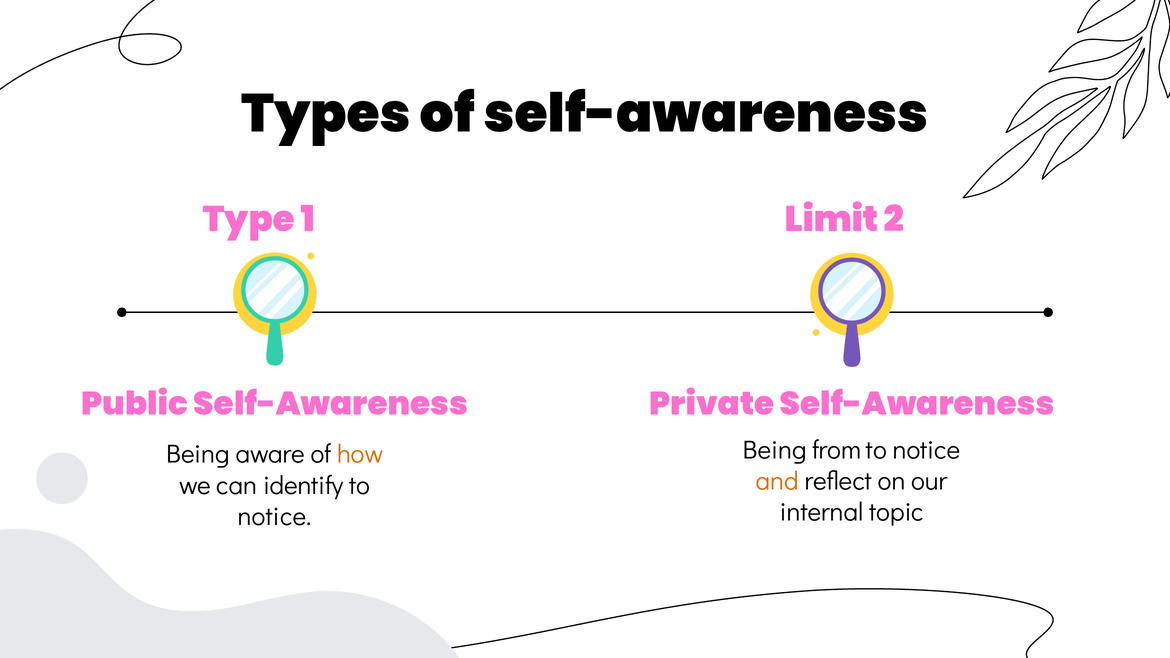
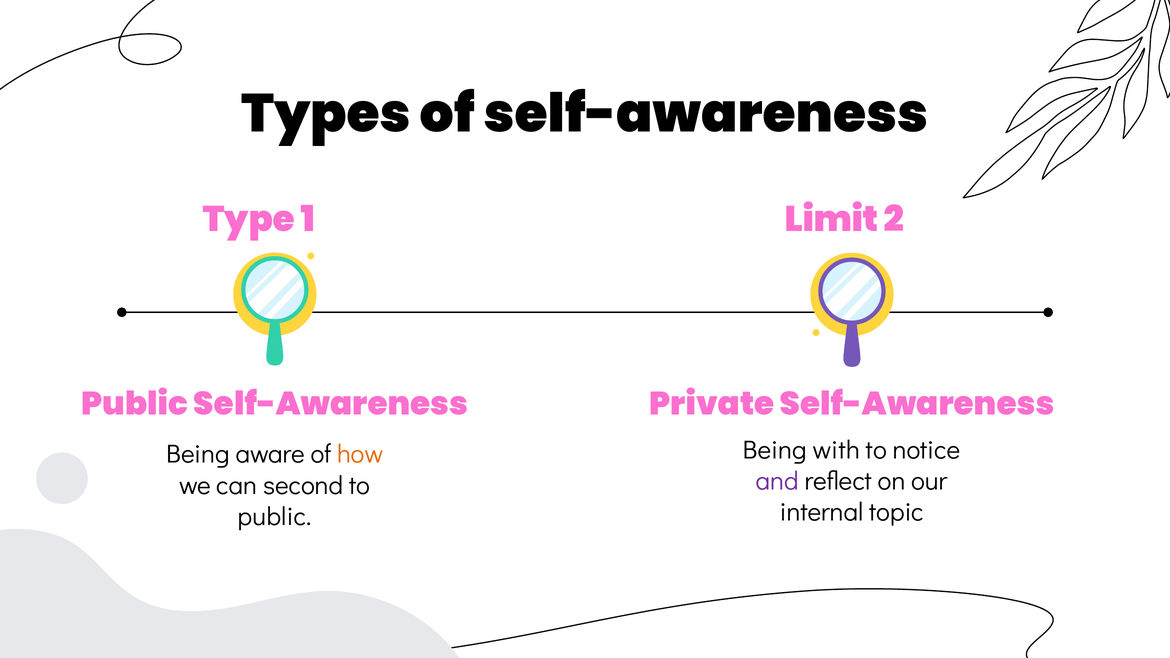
Being from: from -> with
and colour: orange -> purple
can identify: identify -> second
notice at (275, 517): notice -> public
